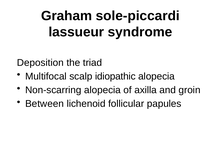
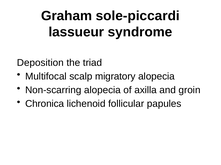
idiopathic: idiopathic -> migratory
Between: Between -> Chronica
